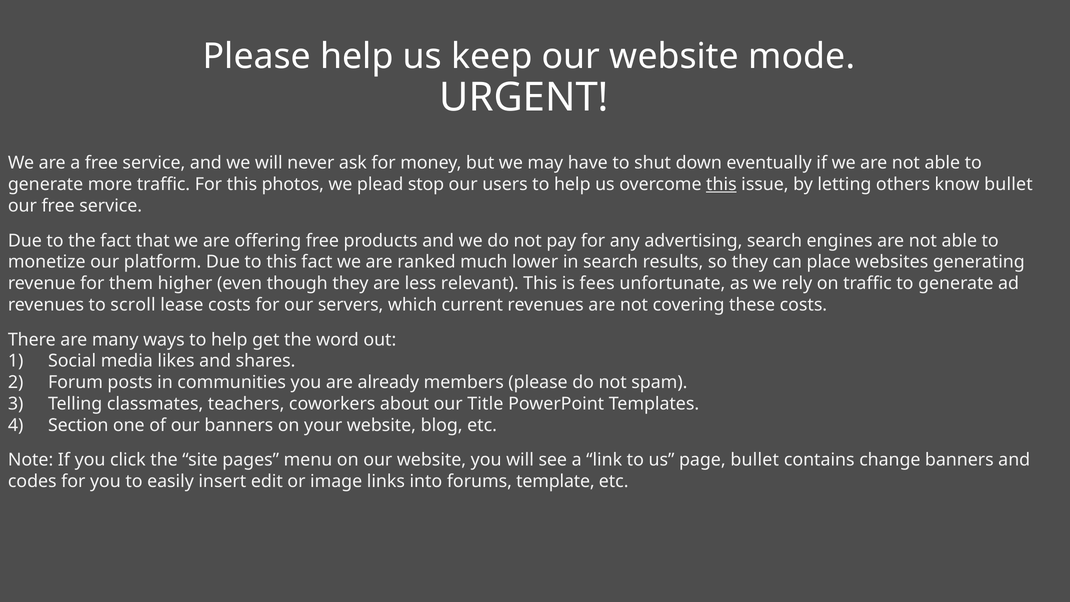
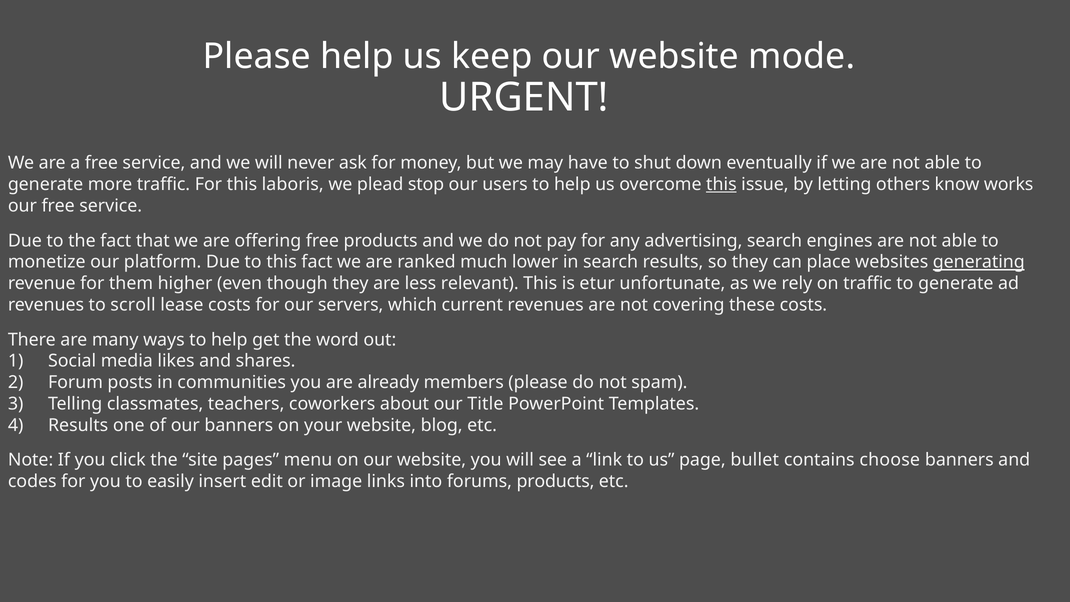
photos: photos -> laboris
know bullet: bullet -> works
generating underline: none -> present
fees: fees -> etur
Section at (78, 425): Section -> Results
change: change -> choose
forums template: template -> products
